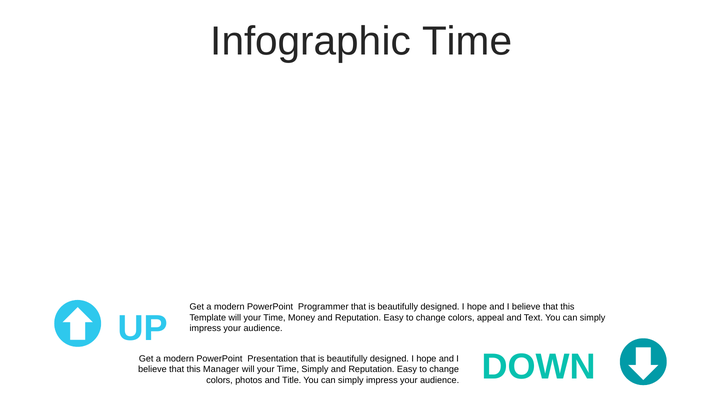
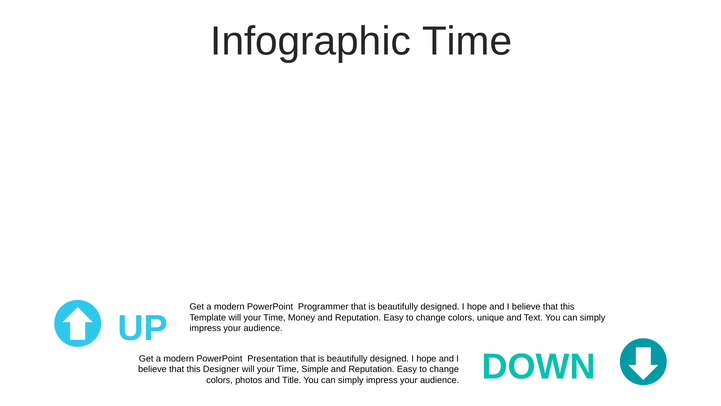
appeal: appeal -> unique
Manager: Manager -> Designer
Time Simply: Simply -> Simple
